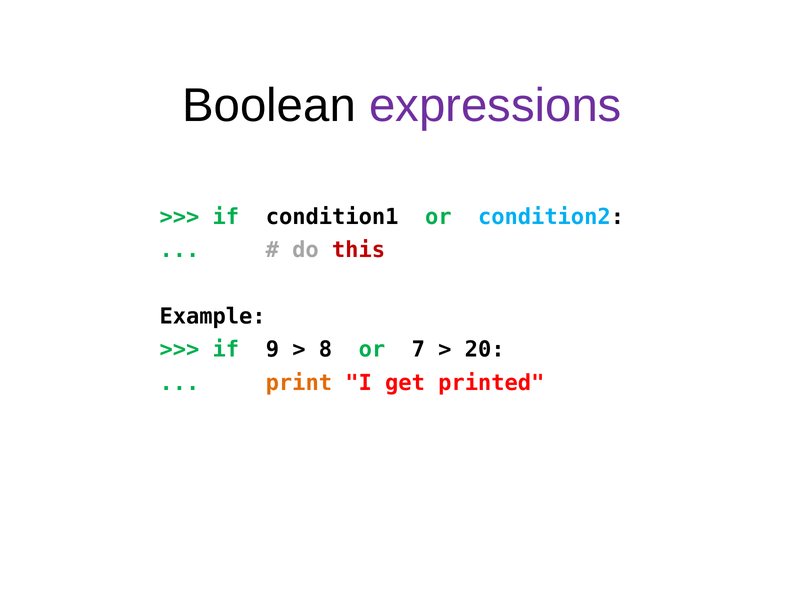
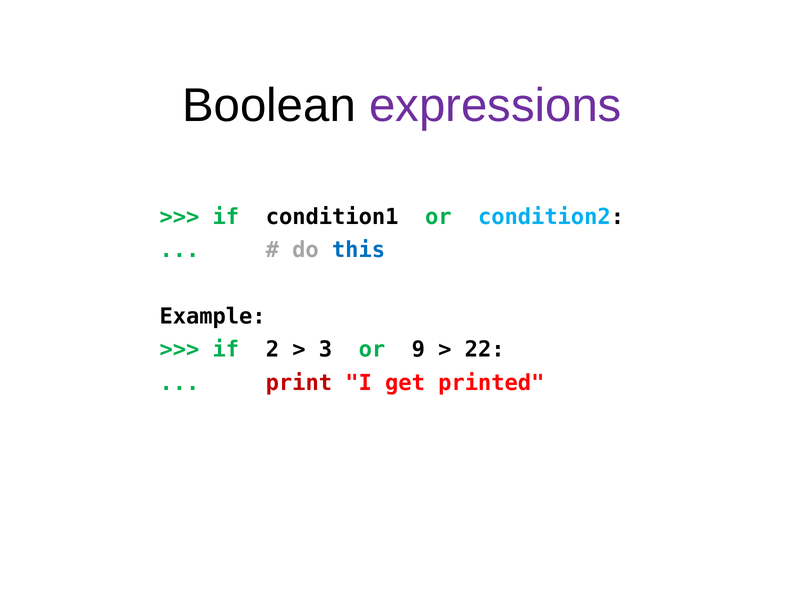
this colour: red -> blue
9: 9 -> 2
8: 8 -> 3
7: 7 -> 9
20: 20 -> 22
print colour: orange -> red
